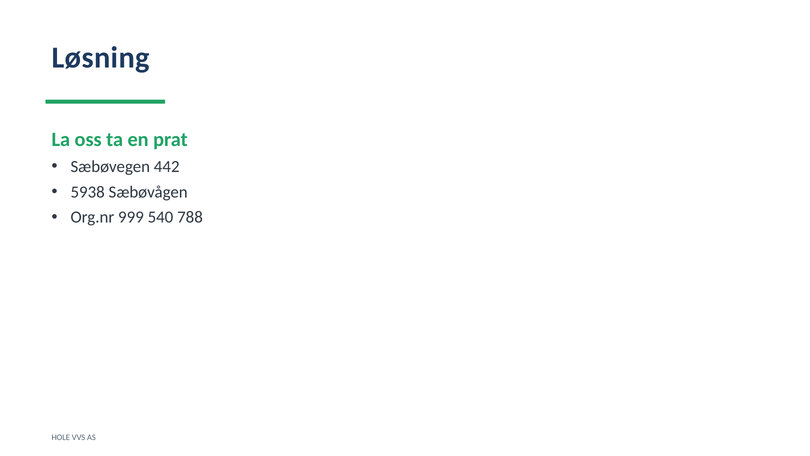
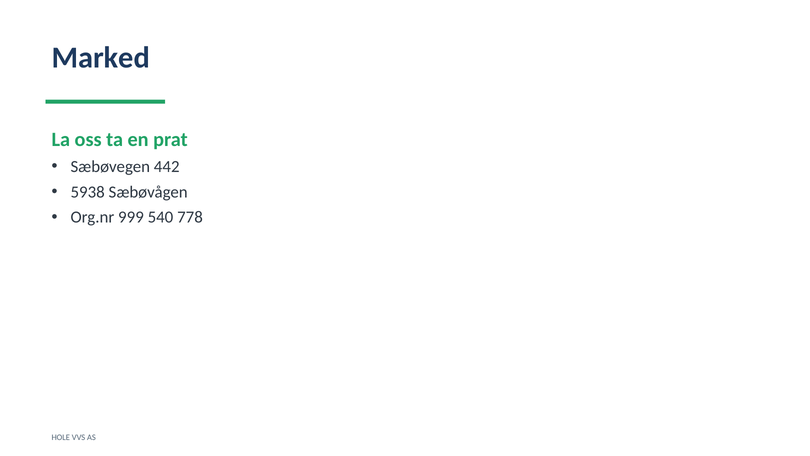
Løsning: Løsning -> Marked
788: 788 -> 778
